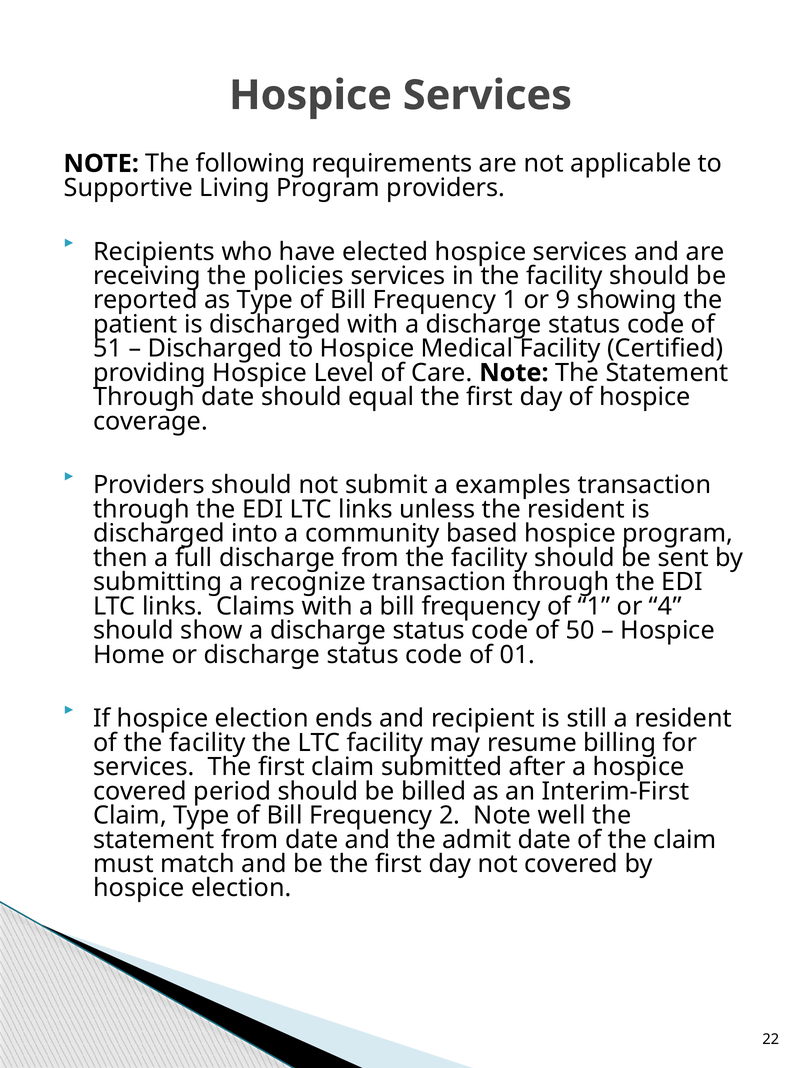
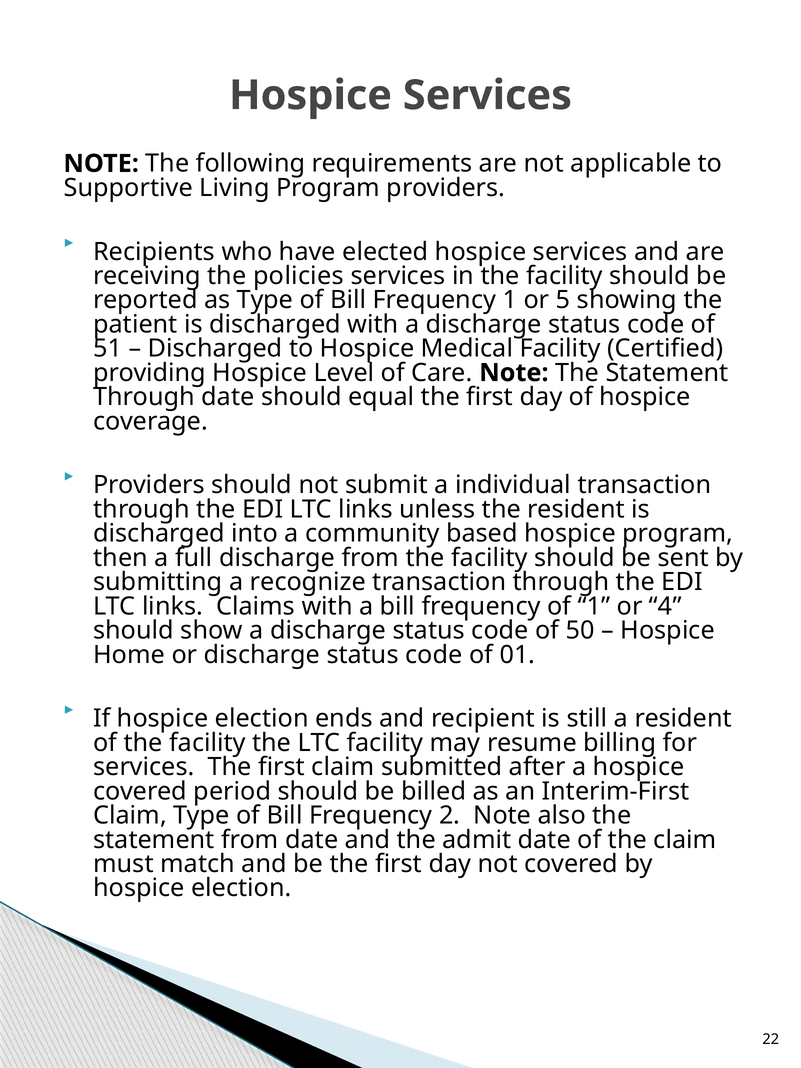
9: 9 -> 5
examples: examples -> individual
well: well -> also
